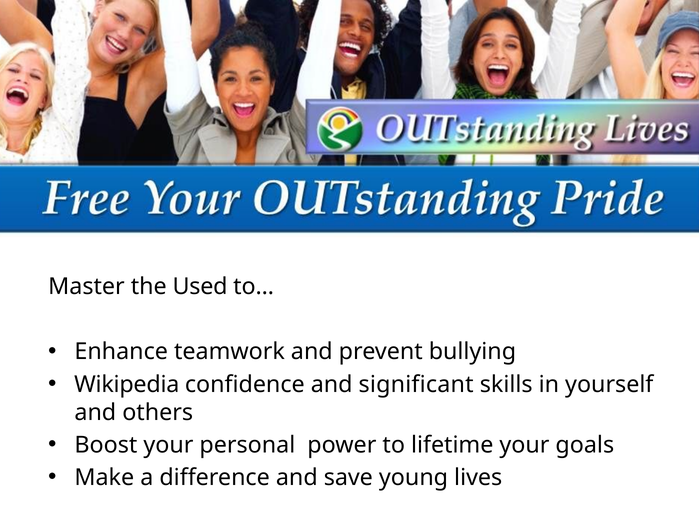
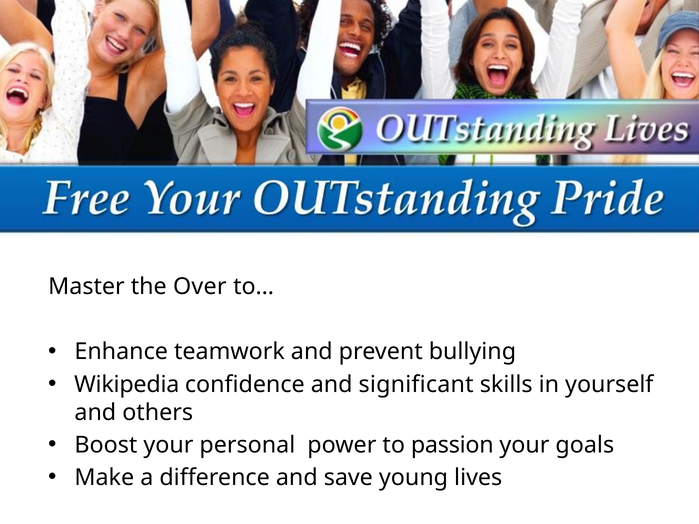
Used: Used -> Over
lifetime: lifetime -> passion
